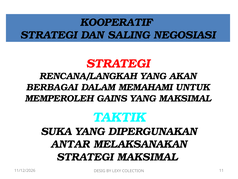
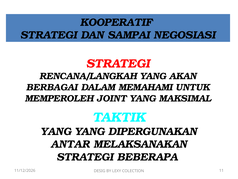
SALING: SALING -> SAMPAI
GAINS: GAINS -> JOINT
SUKA at (56, 131): SUKA -> YANG
STRATEGI MAKSIMAL: MAKSIMAL -> BEBERAPA
